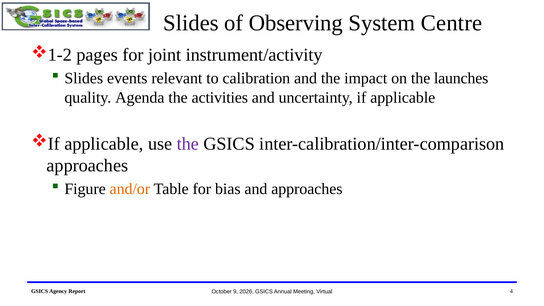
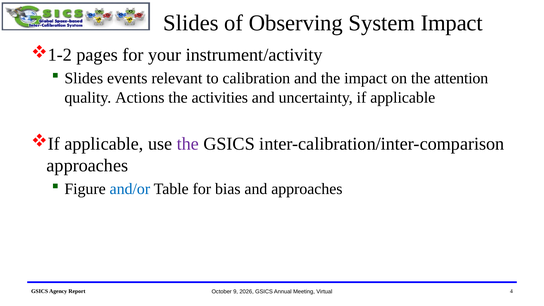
System Centre: Centre -> Impact
joint: joint -> your
launches: launches -> attention
Agenda: Agenda -> Actions
and/or colour: orange -> blue
